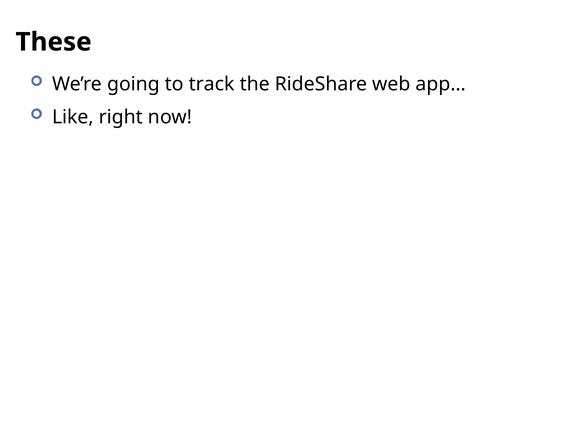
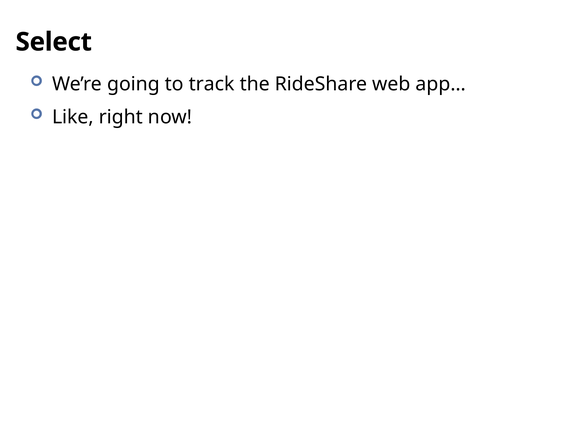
These: These -> Select
